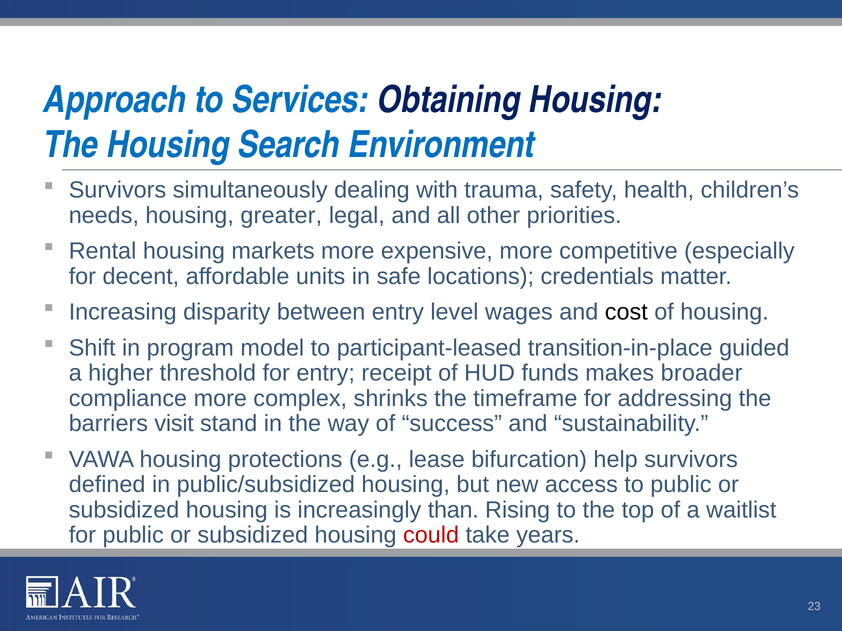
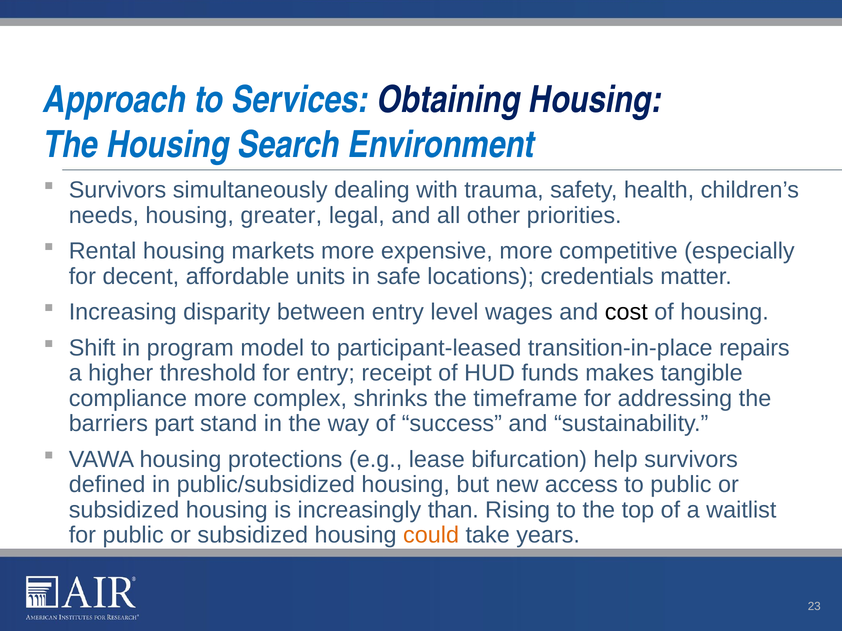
guided: guided -> repairs
broader: broader -> tangible
visit: visit -> part
could colour: red -> orange
